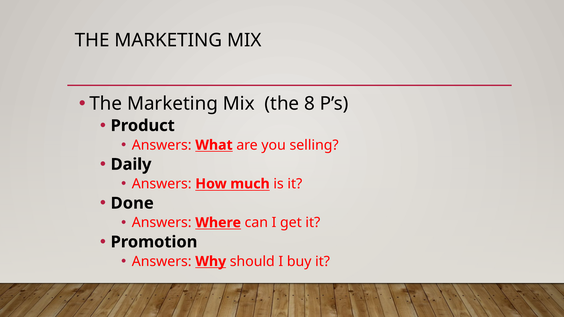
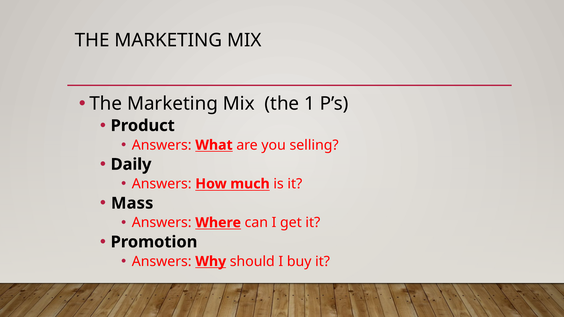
8: 8 -> 1
Done: Done -> Mass
